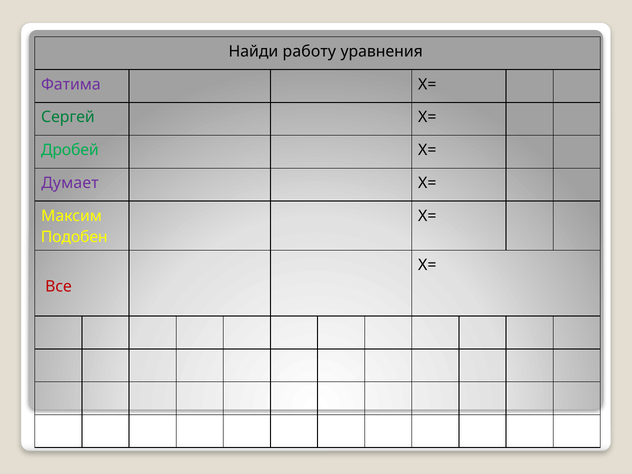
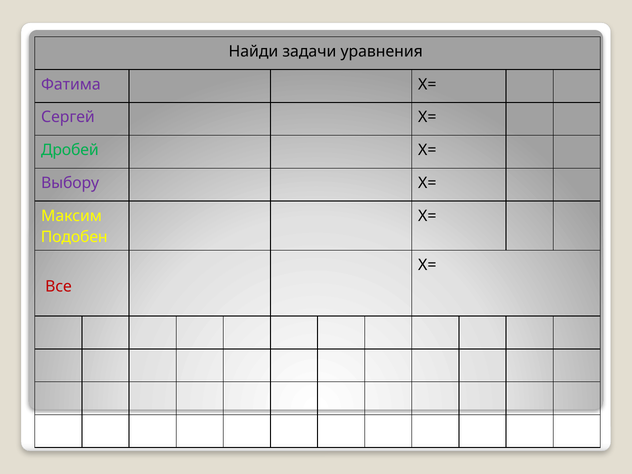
работу: работу -> задачи
Сергей colour: green -> purple
Думает: Думает -> Выбору
